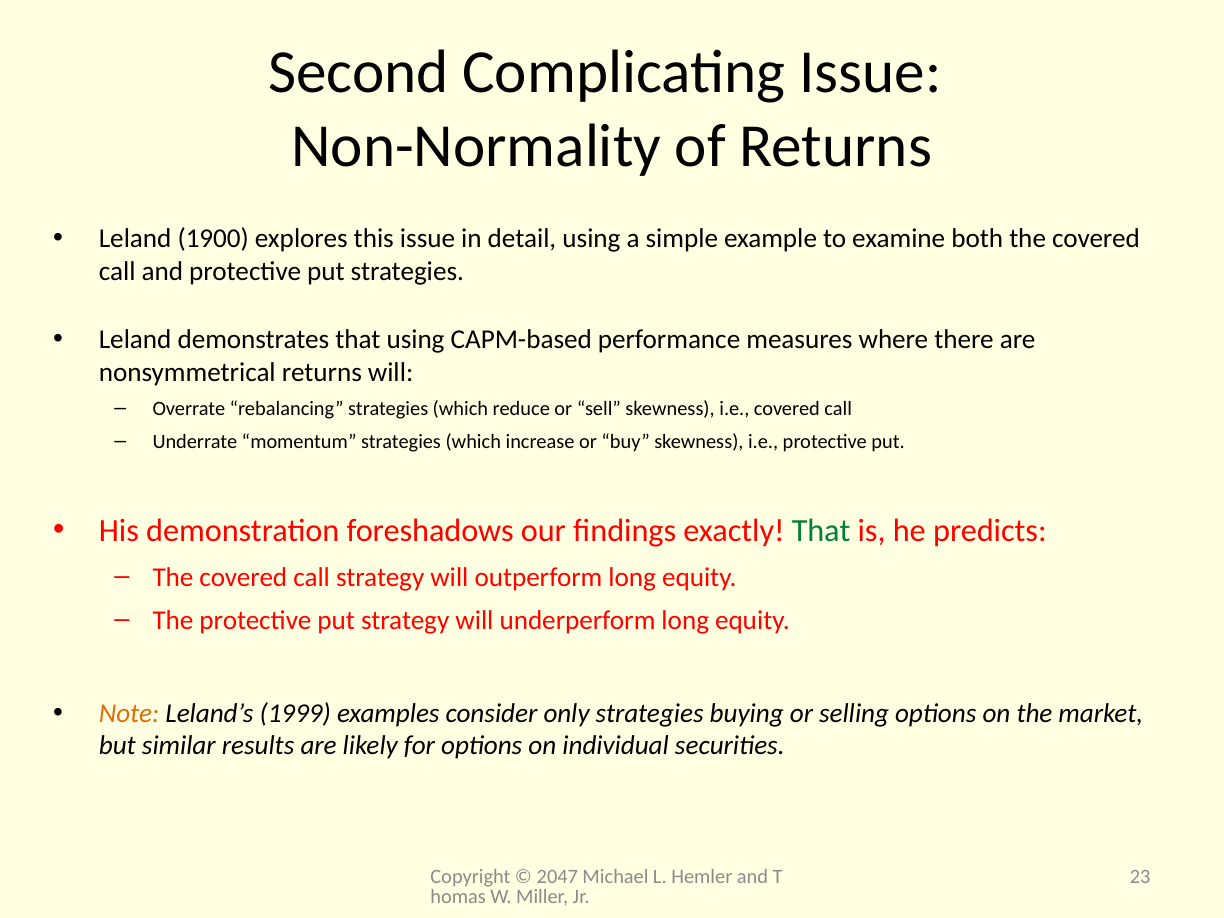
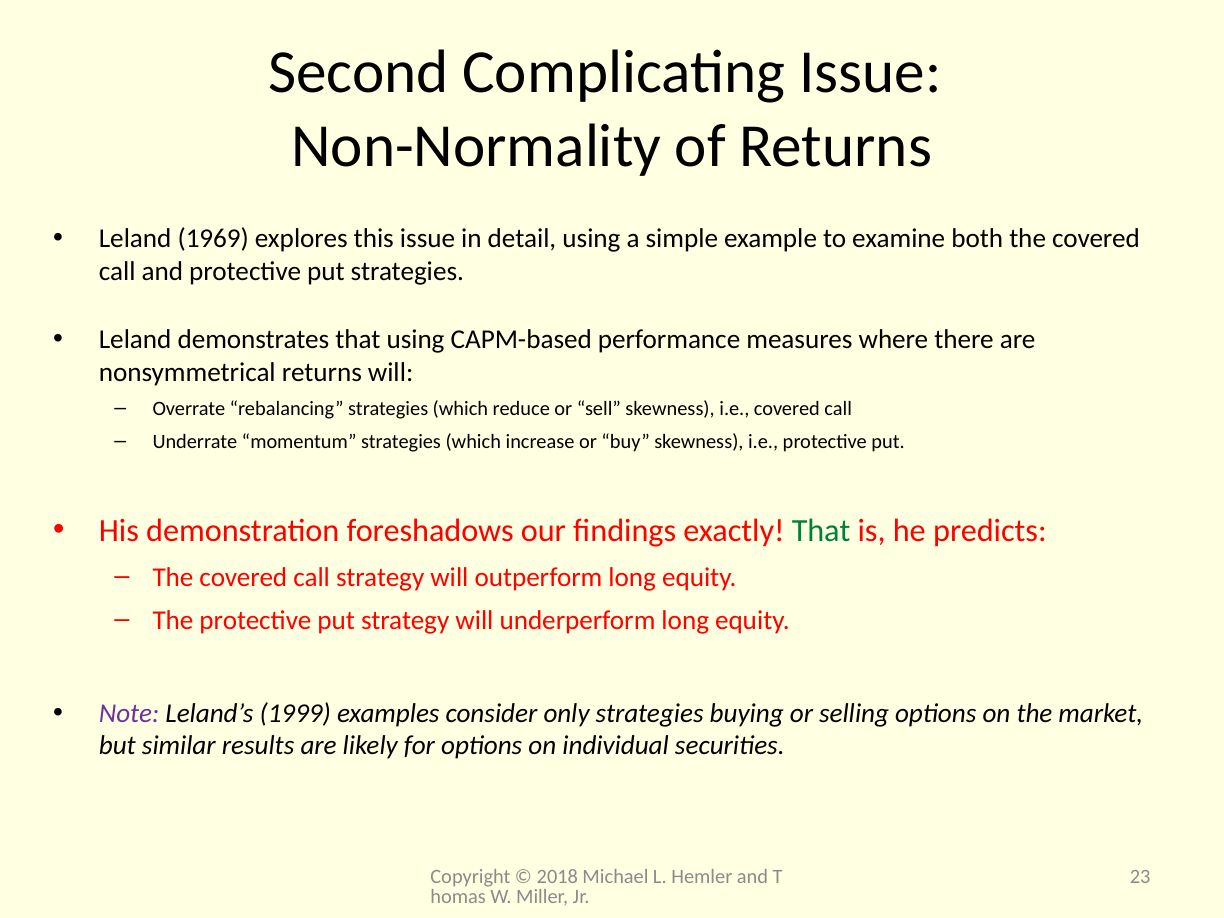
1900: 1900 -> 1969
Note colour: orange -> purple
2047: 2047 -> 2018
